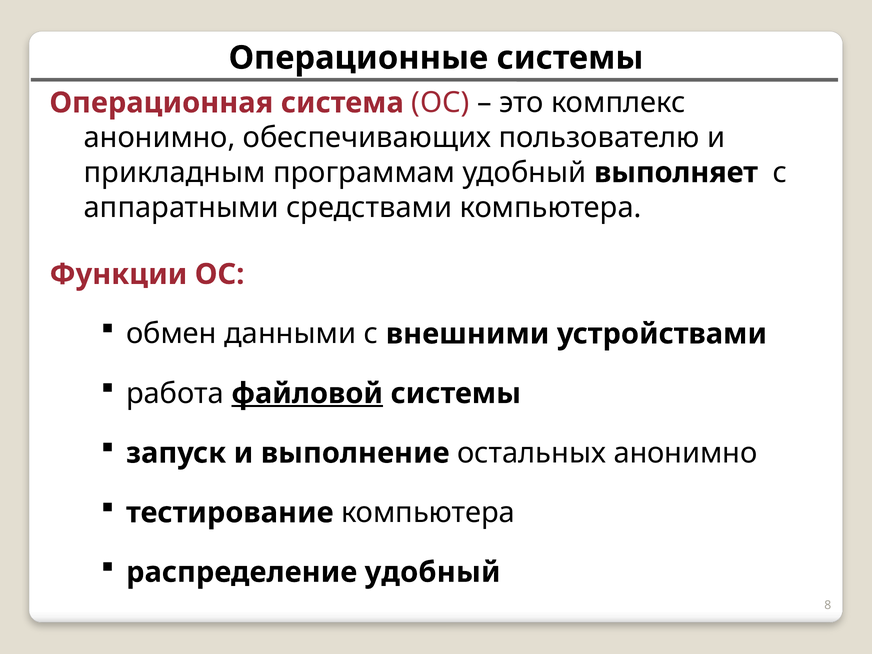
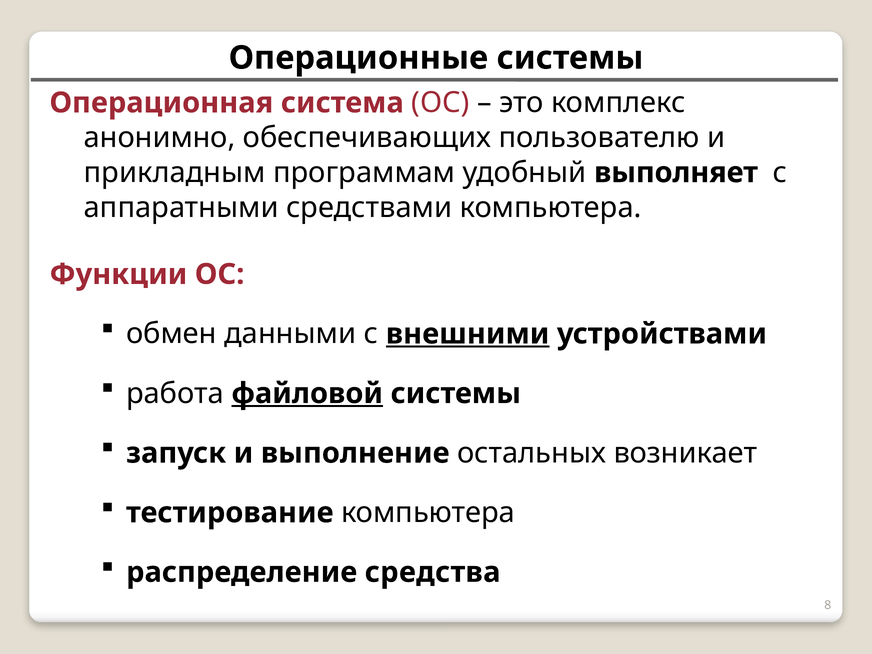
внешними underline: none -> present
остальных анонимно: анонимно -> возникает
распределение удобный: удобный -> средства
